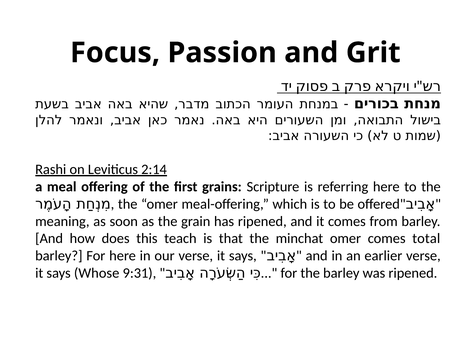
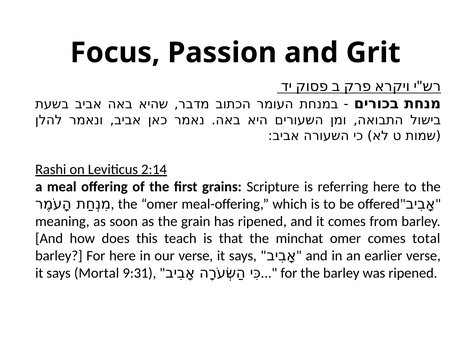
Whose: Whose -> Mortal
